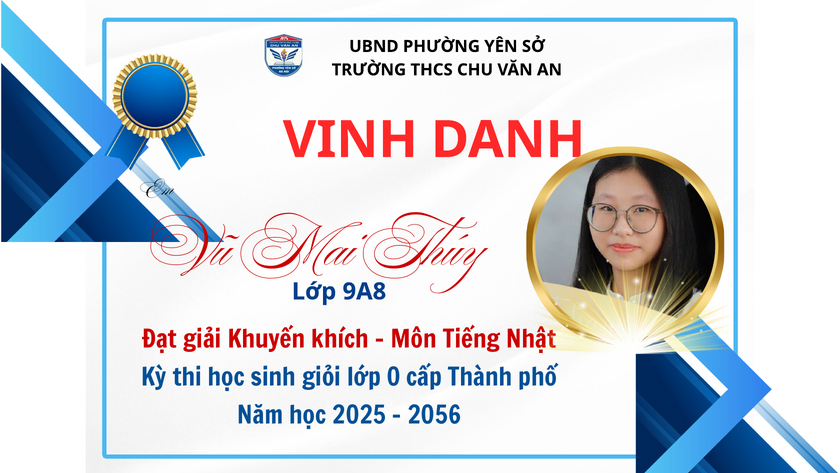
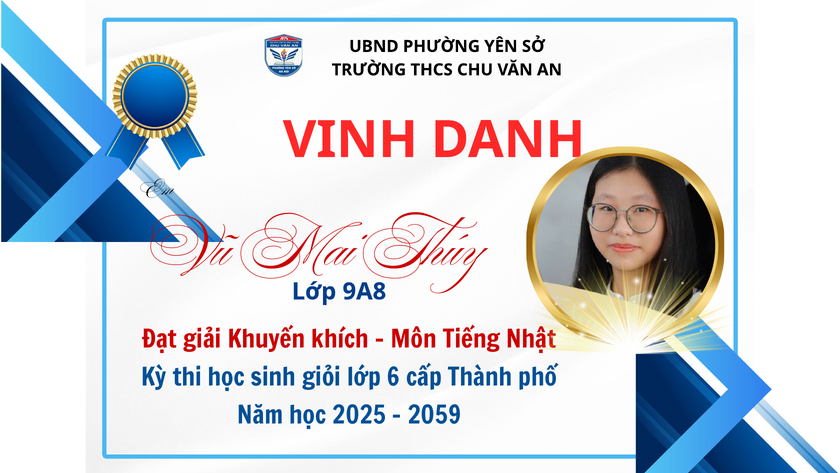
0: 0 -> 6
2056: 2056 -> 2059
